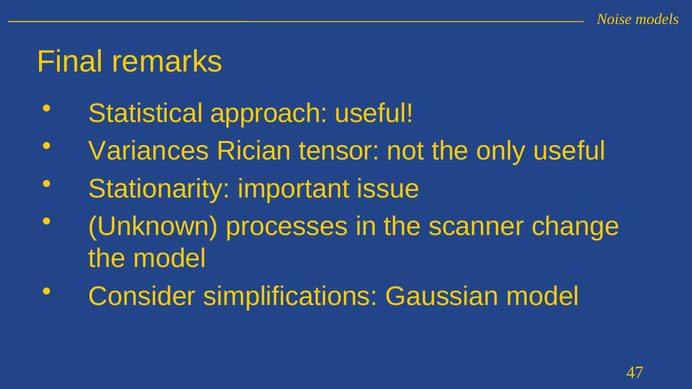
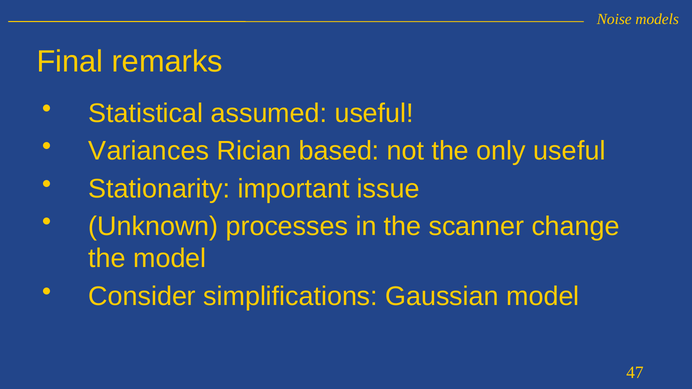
approach: approach -> assumed
tensor: tensor -> based
